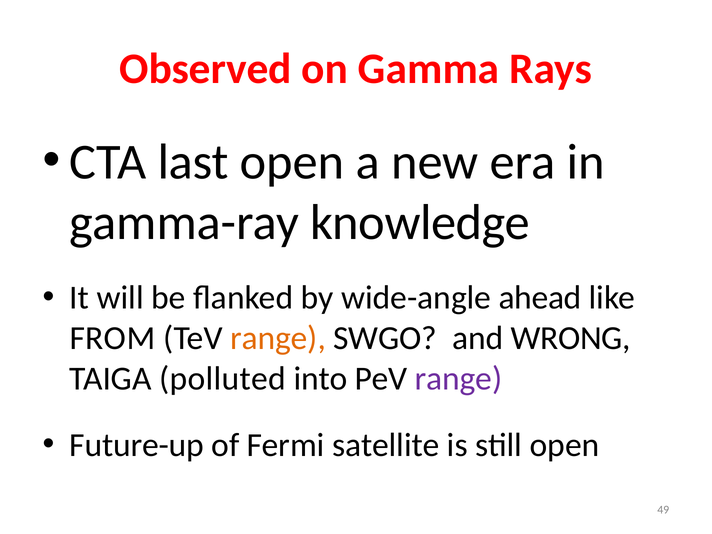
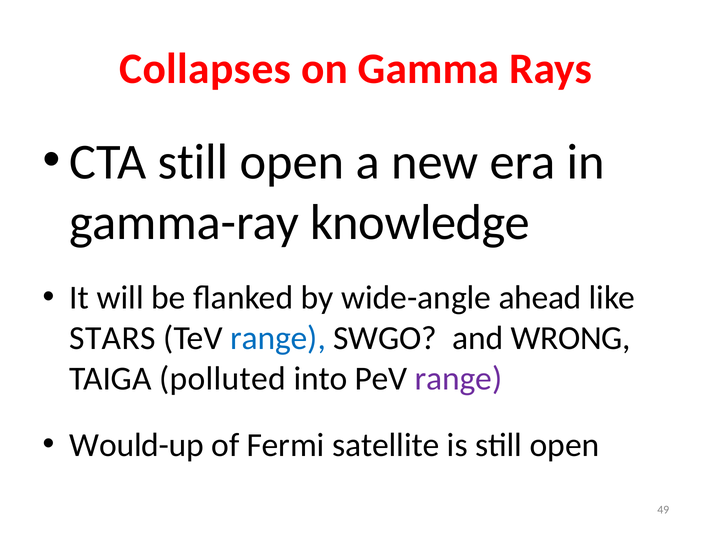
Observed: Observed -> Collapses
CTA last: last -> still
FROM: FROM -> STARS
range at (278, 338) colour: orange -> blue
Future-up: Future-up -> Would-up
